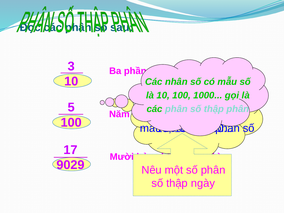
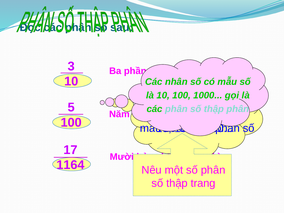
9029: 9029 -> 1164
ngày: ngày -> trang
